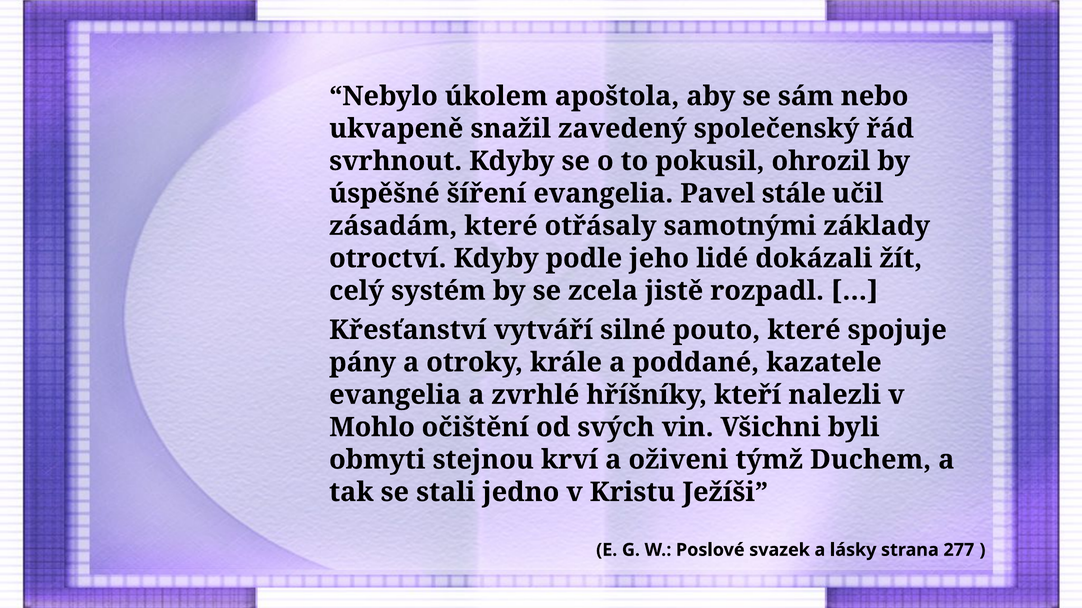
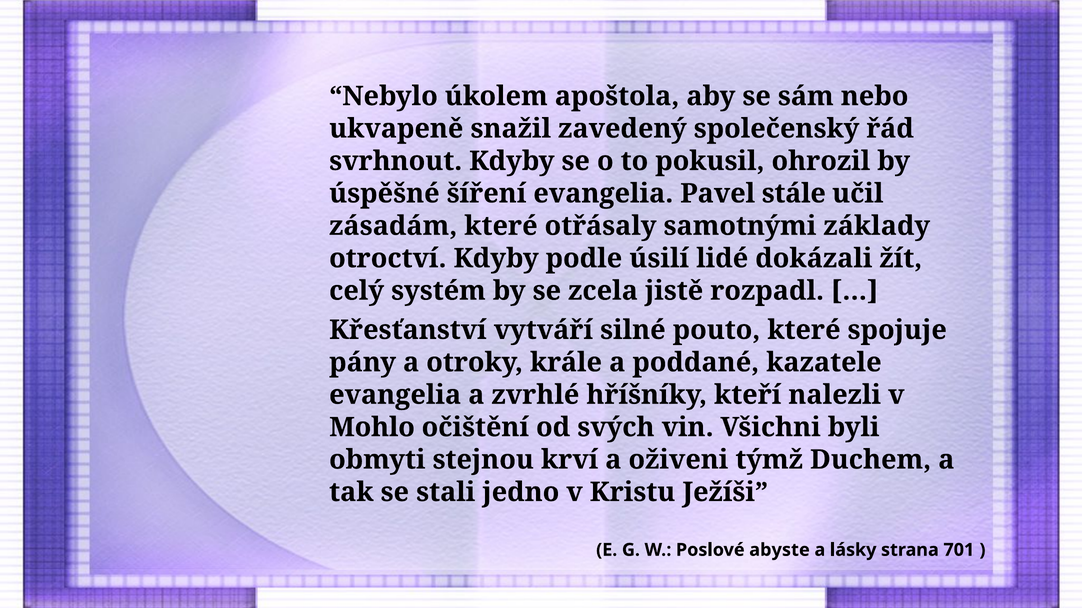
jeho: jeho -> úsilí
svazek: svazek -> abyste
277: 277 -> 701
